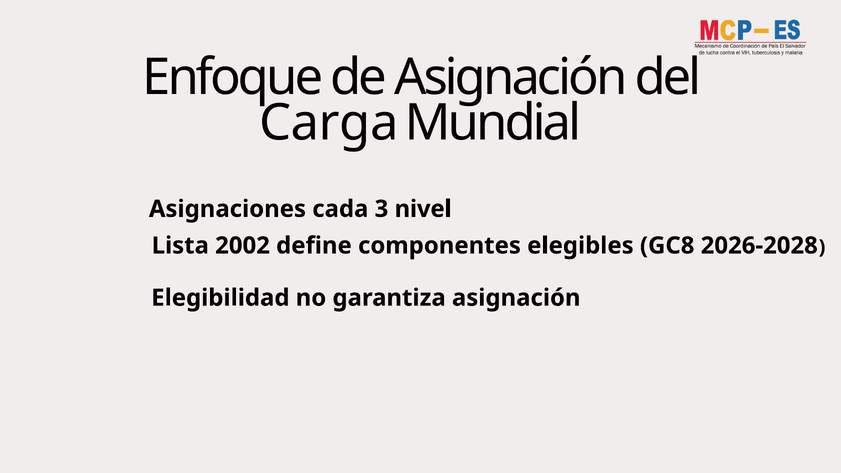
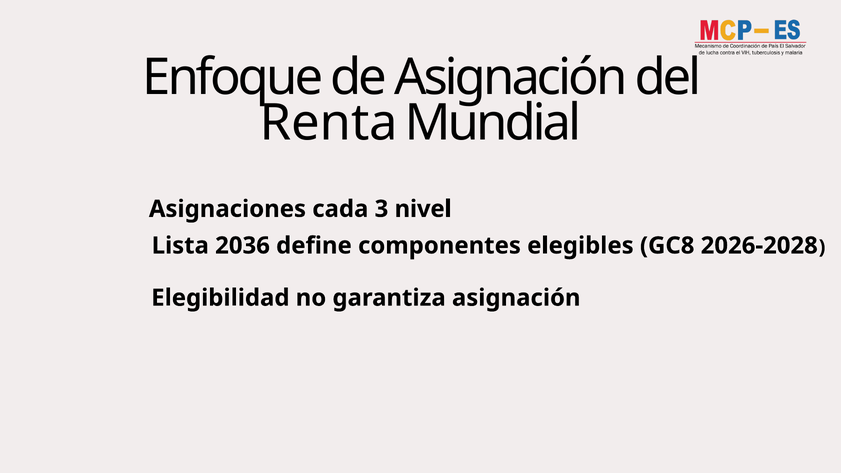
Carga: Carga -> Renta
2002: 2002 -> 2036
